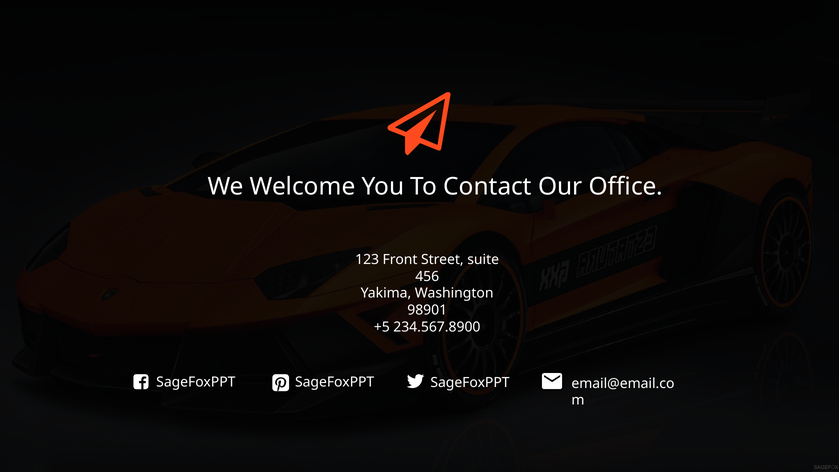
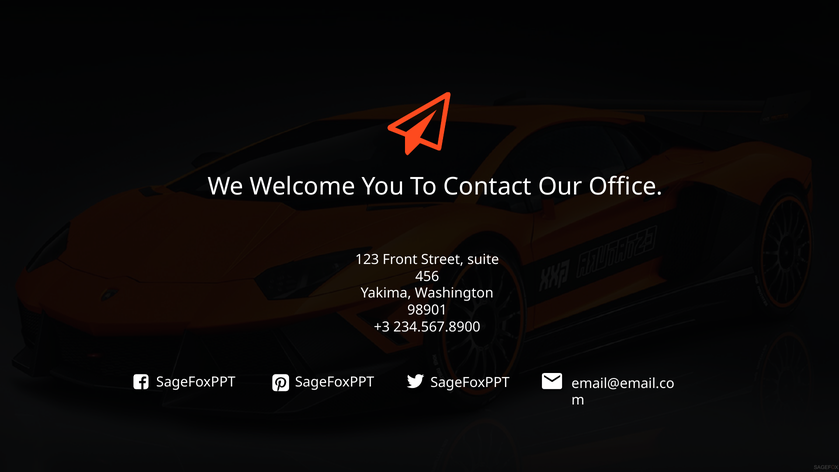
+5: +5 -> +3
